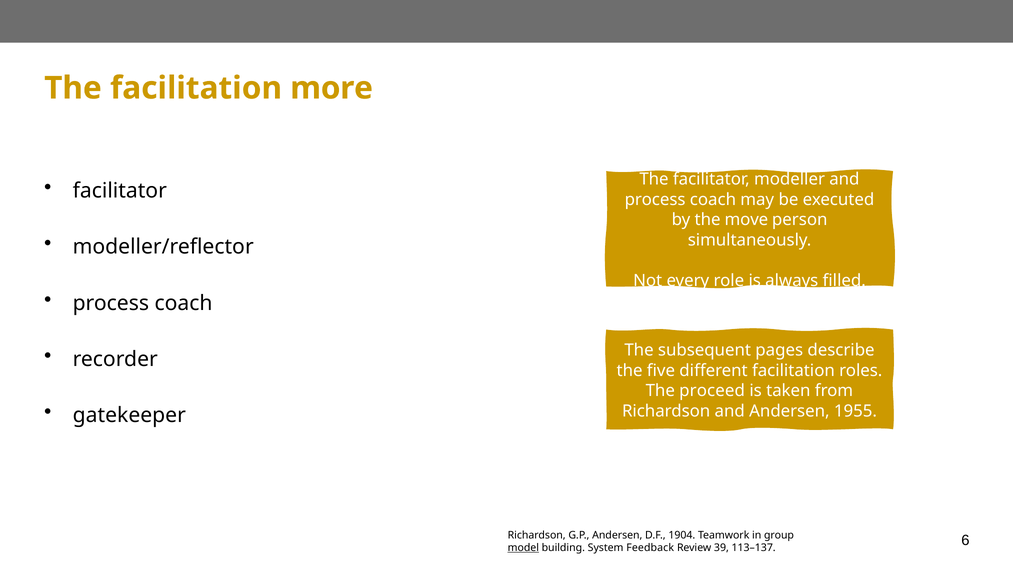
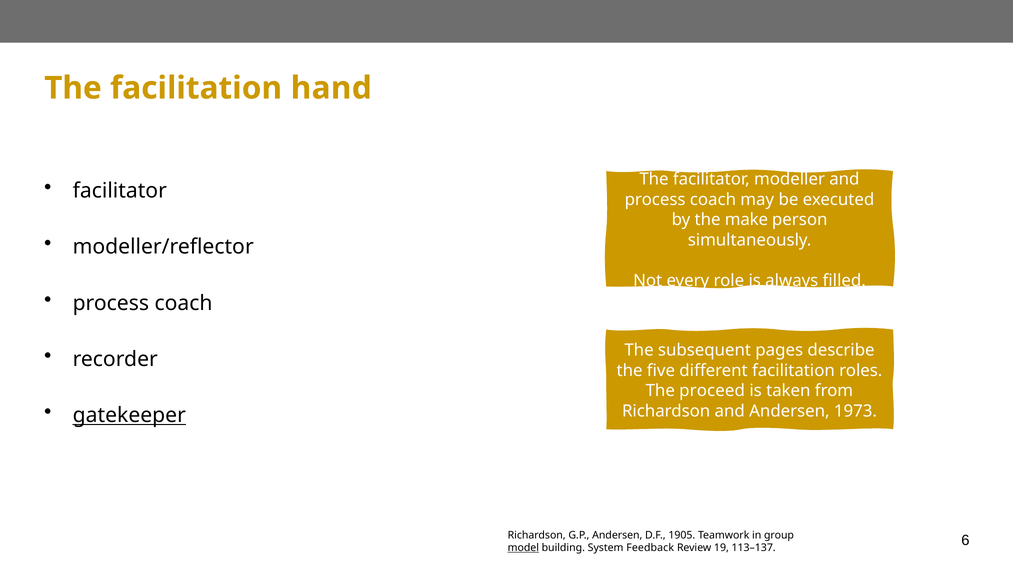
more: more -> hand
move: move -> make
gatekeeper underline: none -> present
1955: 1955 -> 1973
1904: 1904 -> 1905
39: 39 -> 19
